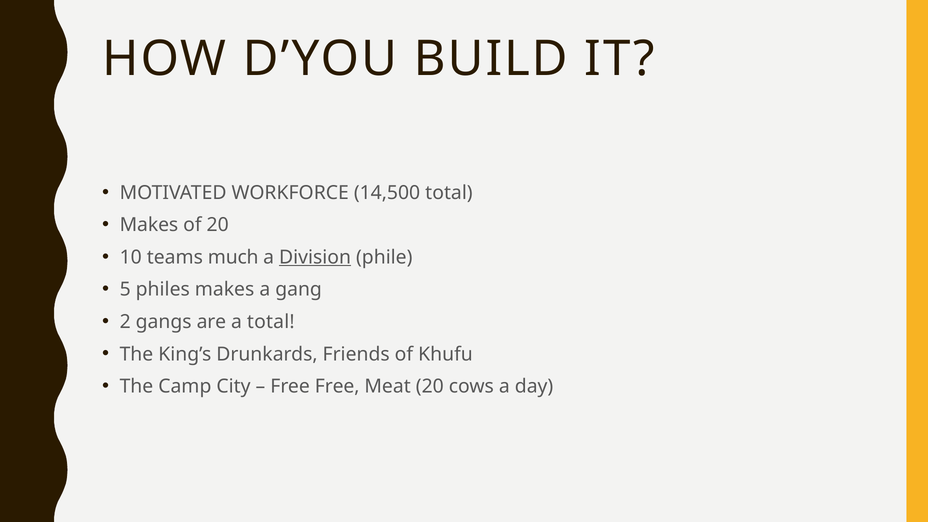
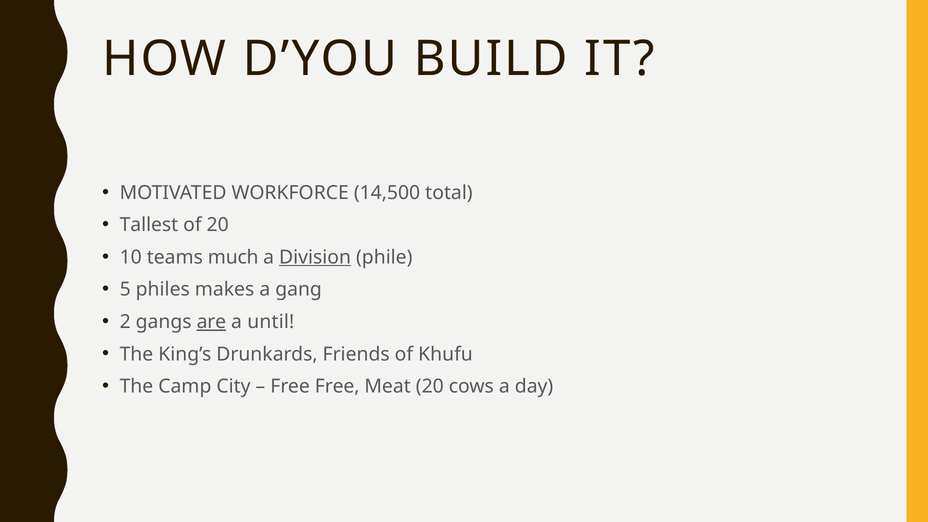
Makes at (149, 225): Makes -> Tallest
are underline: none -> present
a total: total -> until
